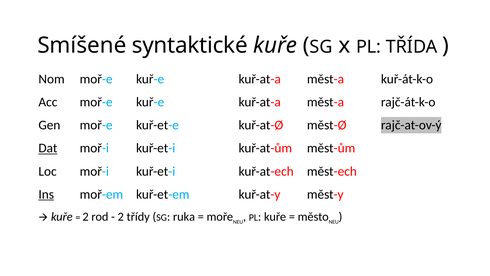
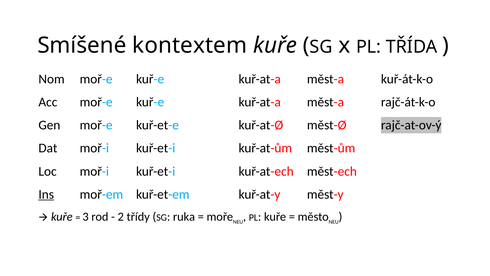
syntaktické: syntaktické -> kontextem
Dat underline: present -> none
2 at (86, 216): 2 -> 3
